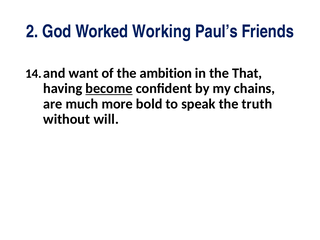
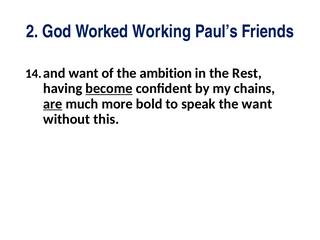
That: That -> Rest
are underline: none -> present
the truth: truth -> want
will: will -> this
